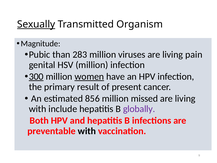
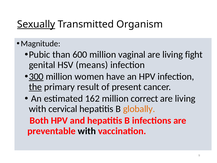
283: 283 -> 600
viruses: viruses -> vaginal
pain: pain -> fight
HSV million: million -> means
women underline: present -> none
the underline: none -> present
856: 856 -> 162
missed: missed -> correct
include: include -> cervical
globally colour: purple -> orange
